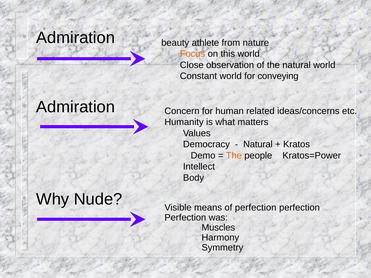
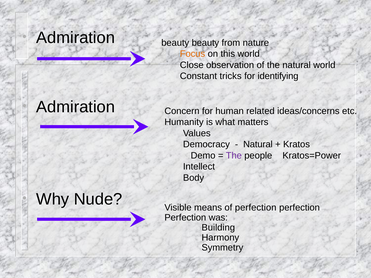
beauty athlete: athlete -> beauty
Constant world: world -> tricks
conveying: conveying -> identifying
The at (234, 156) colour: orange -> purple
Muscles: Muscles -> Building
